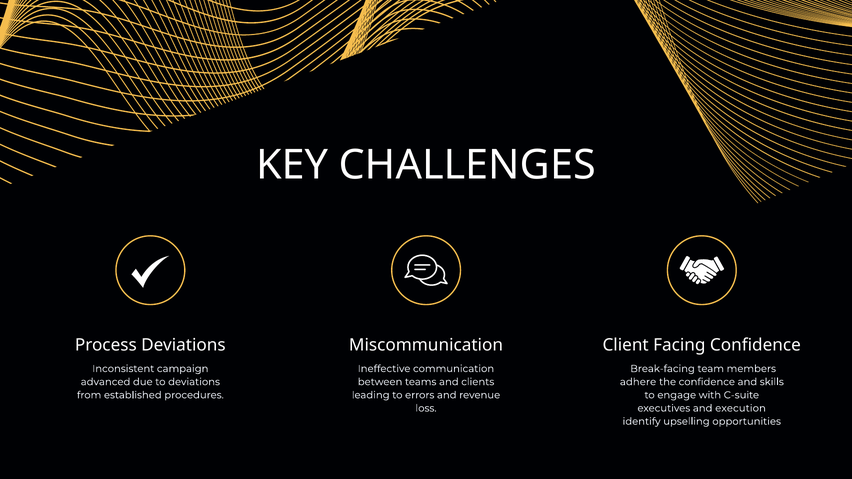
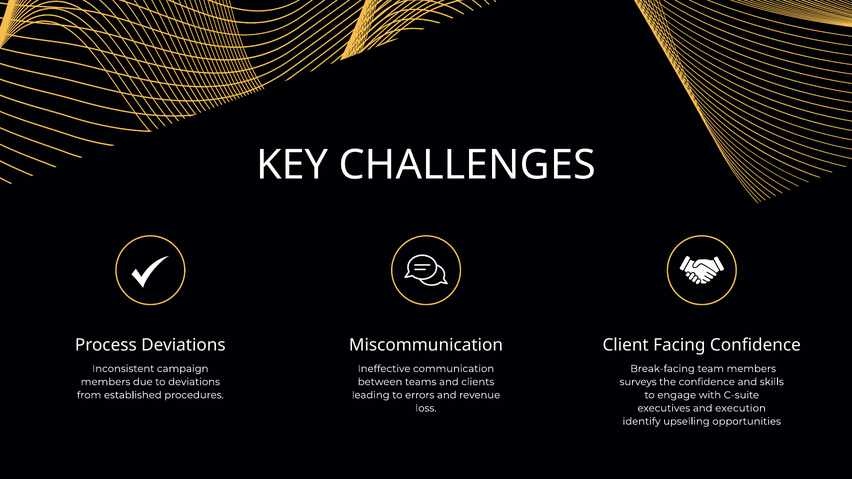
advanced at (106, 382): advanced -> members
adhere: adhere -> surveys
